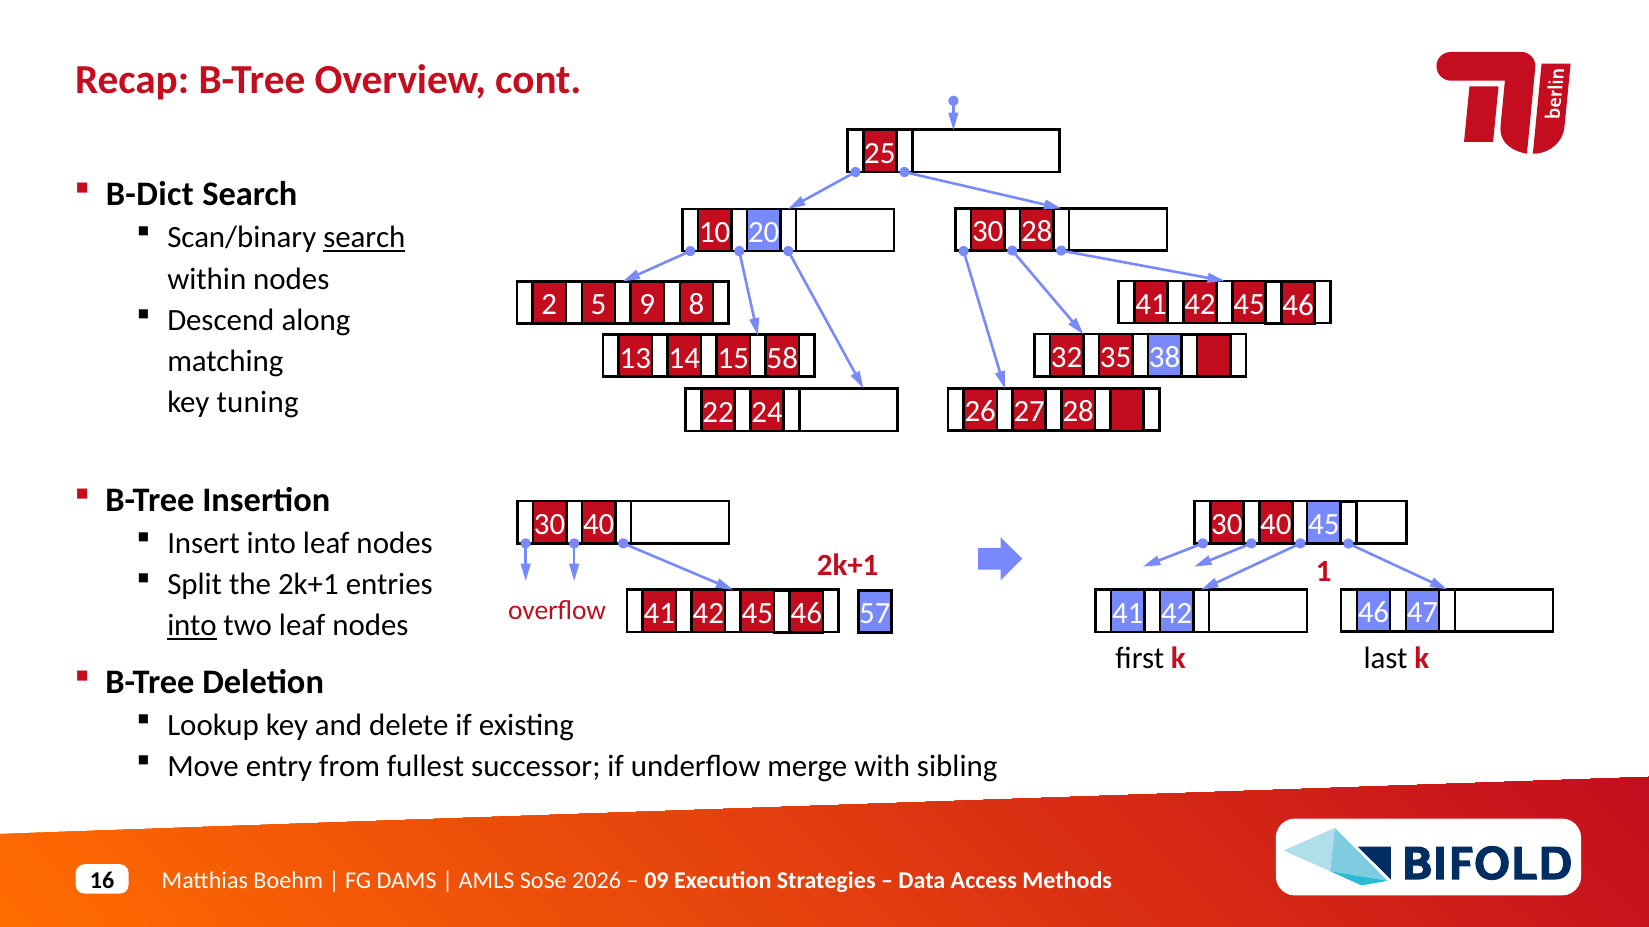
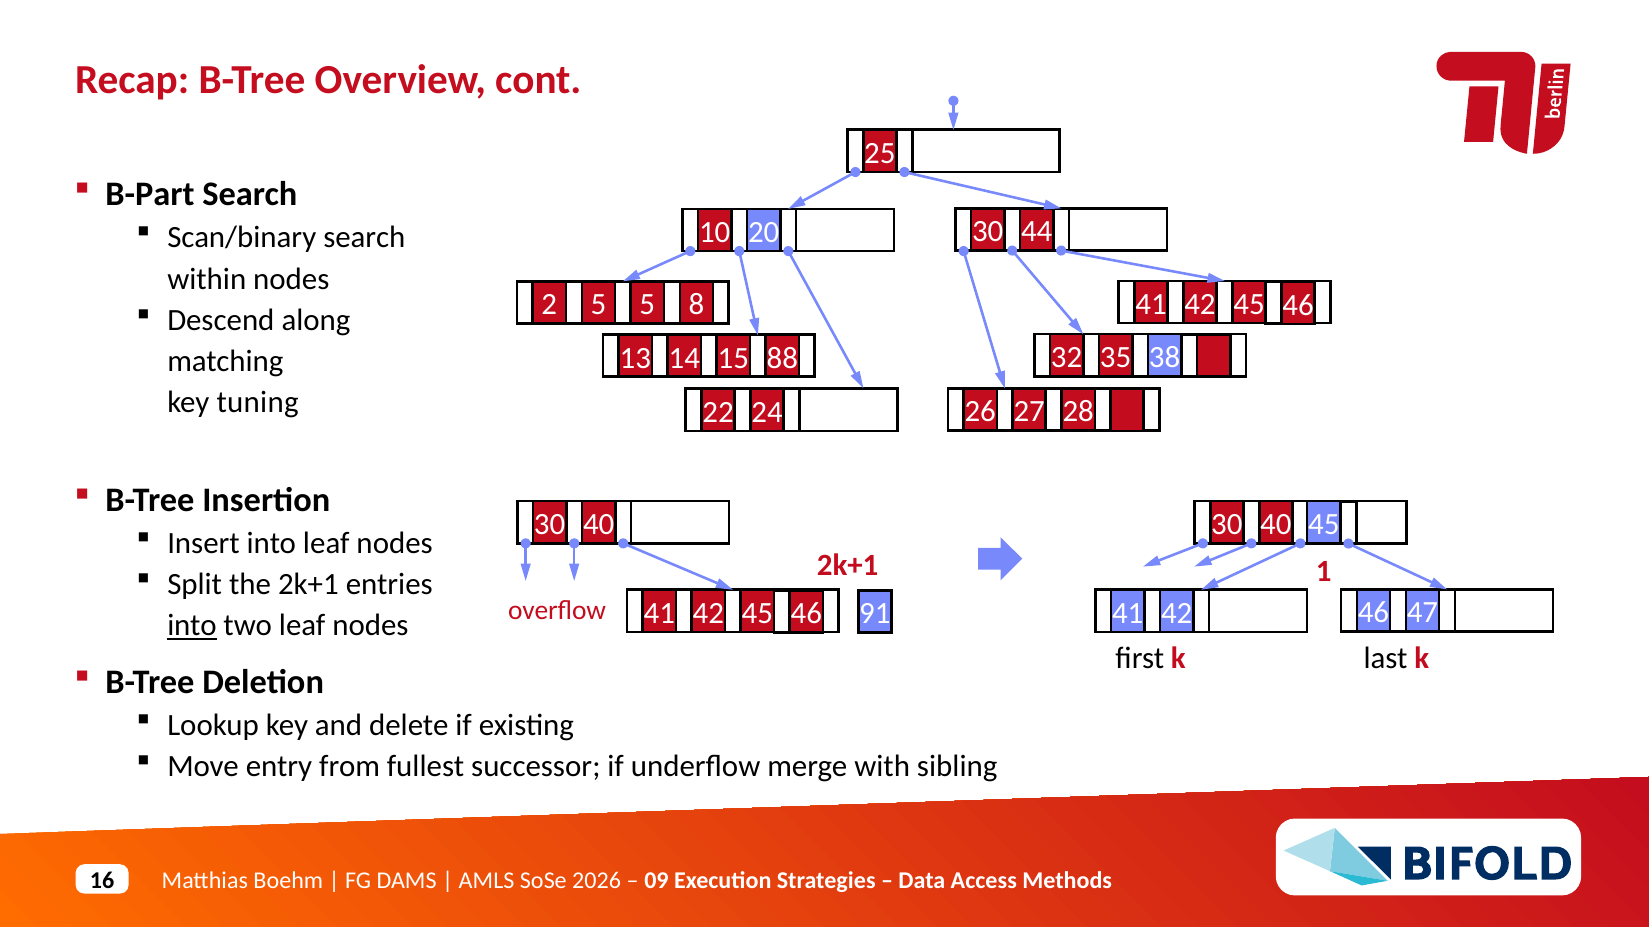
B-Dict: B-Dict -> B-Part
30 28: 28 -> 44
search at (364, 238) underline: present -> none
5 9: 9 -> 5
58: 58 -> 88
57: 57 -> 91
